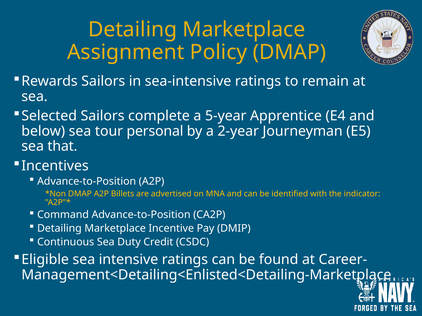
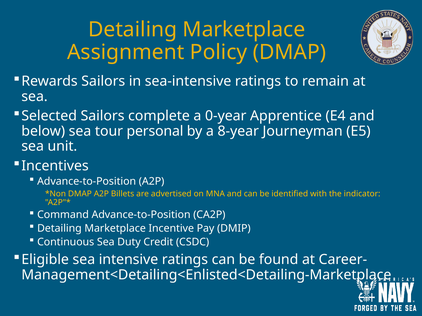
5-year: 5-year -> 0-year
2-year: 2-year -> 8-year
that: that -> unit
